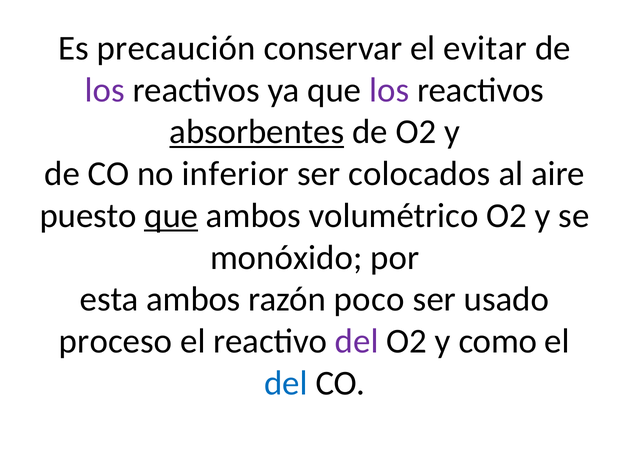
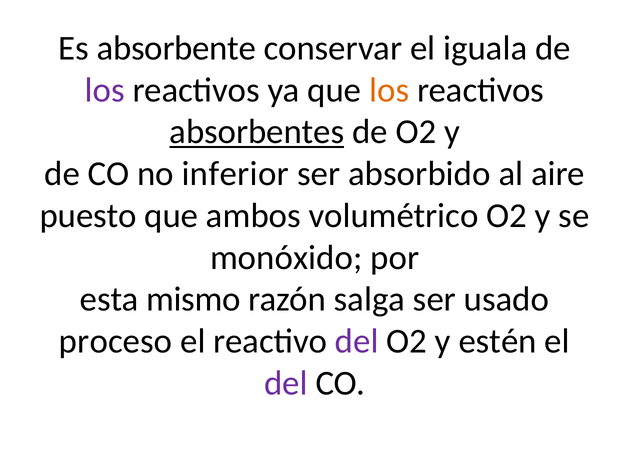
precaución: precaución -> absorbente
evitar: evitar -> iguala
los at (389, 90) colour: purple -> orange
colocados: colocados -> absorbido
que at (171, 216) underline: present -> none
esta ambos: ambos -> mismo
poco: poco -> salga
como: como -> estén
del at (286, 383) colour: blue -> purple
